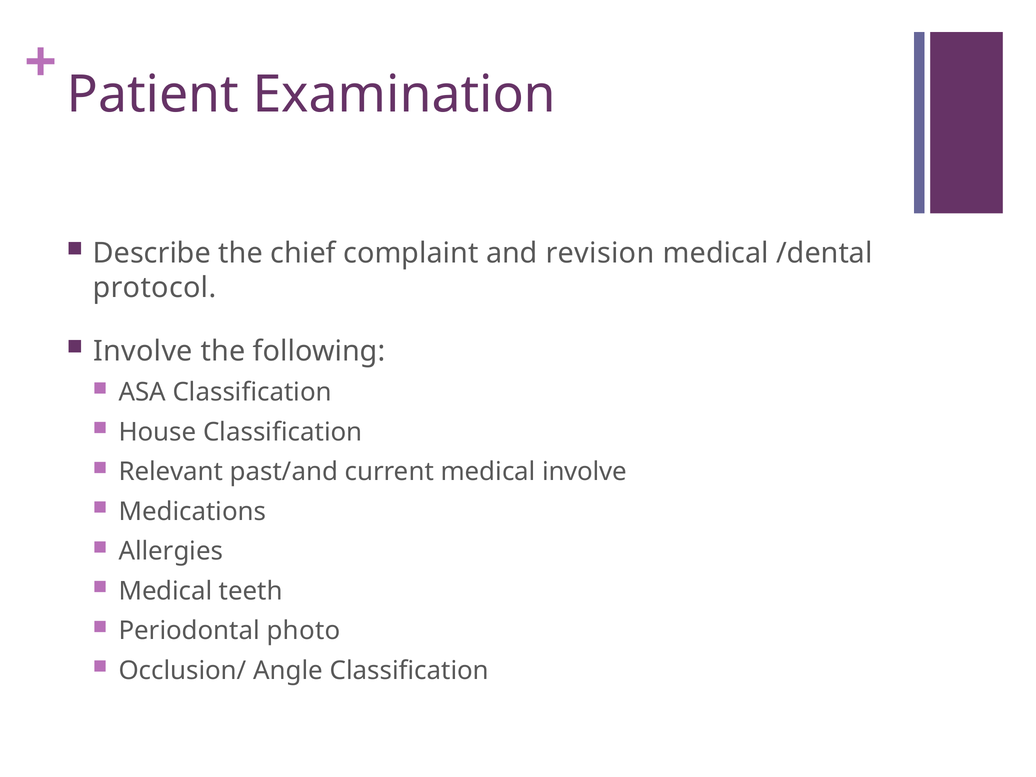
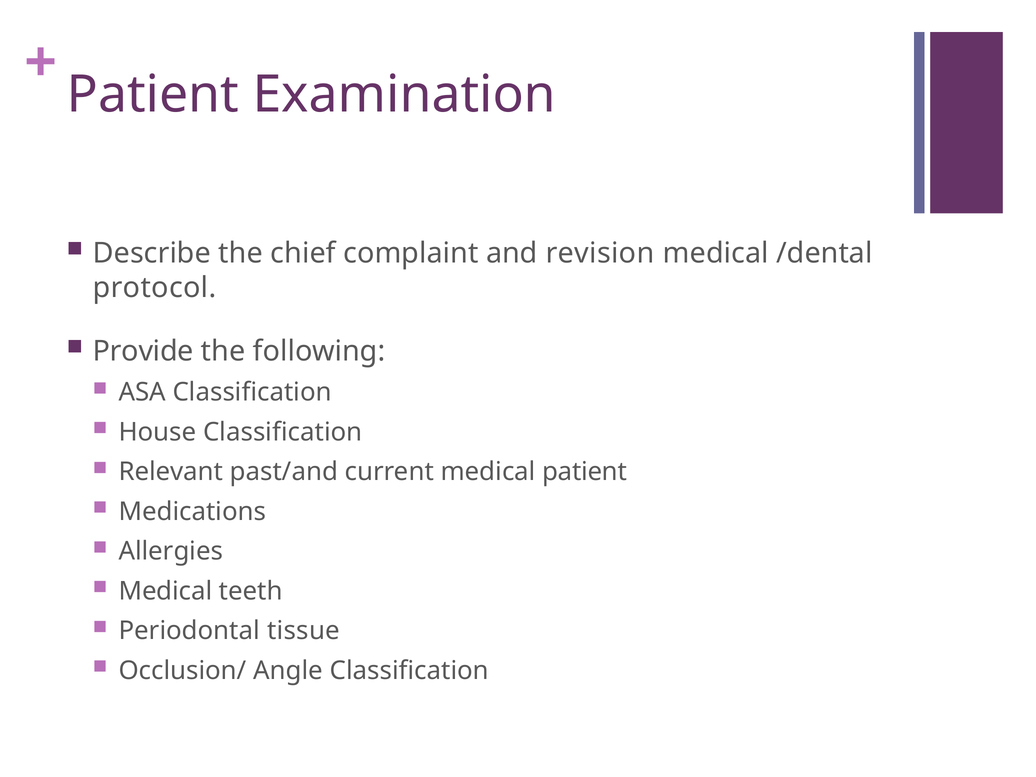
Involve at (143, 351): Involve -> Provide
medical involve: involve -> patient
photo: photo -> tissue
